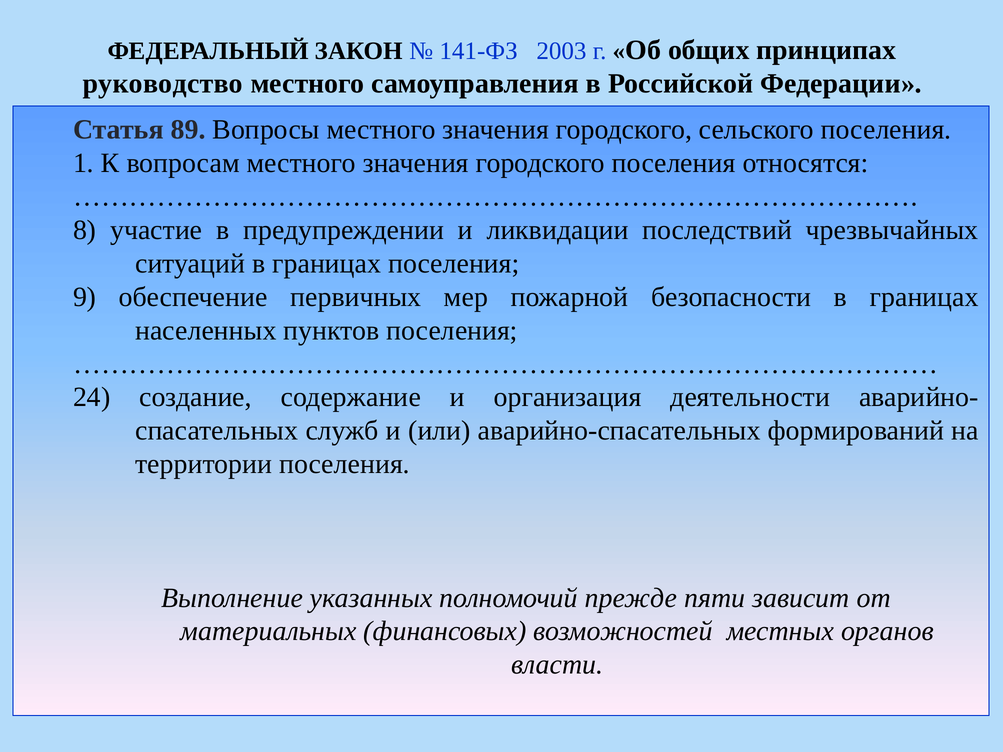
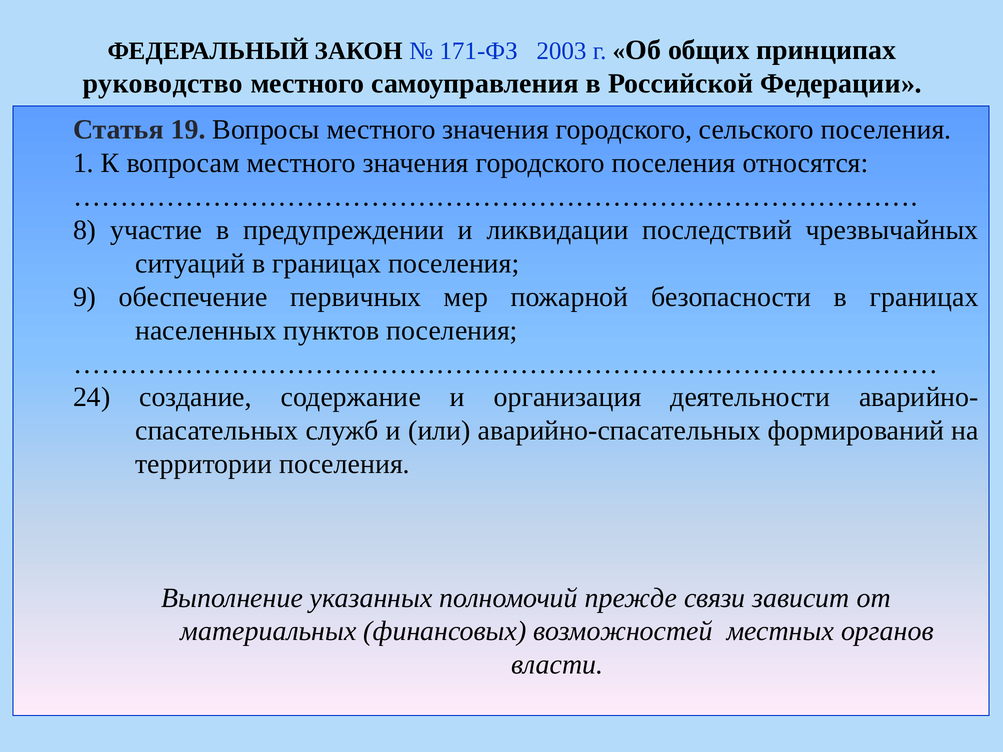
141-ФЗ: 141-ФЗ -> 171-ФЗ
89: 89 -> 19
пяти: пяти -> связи
